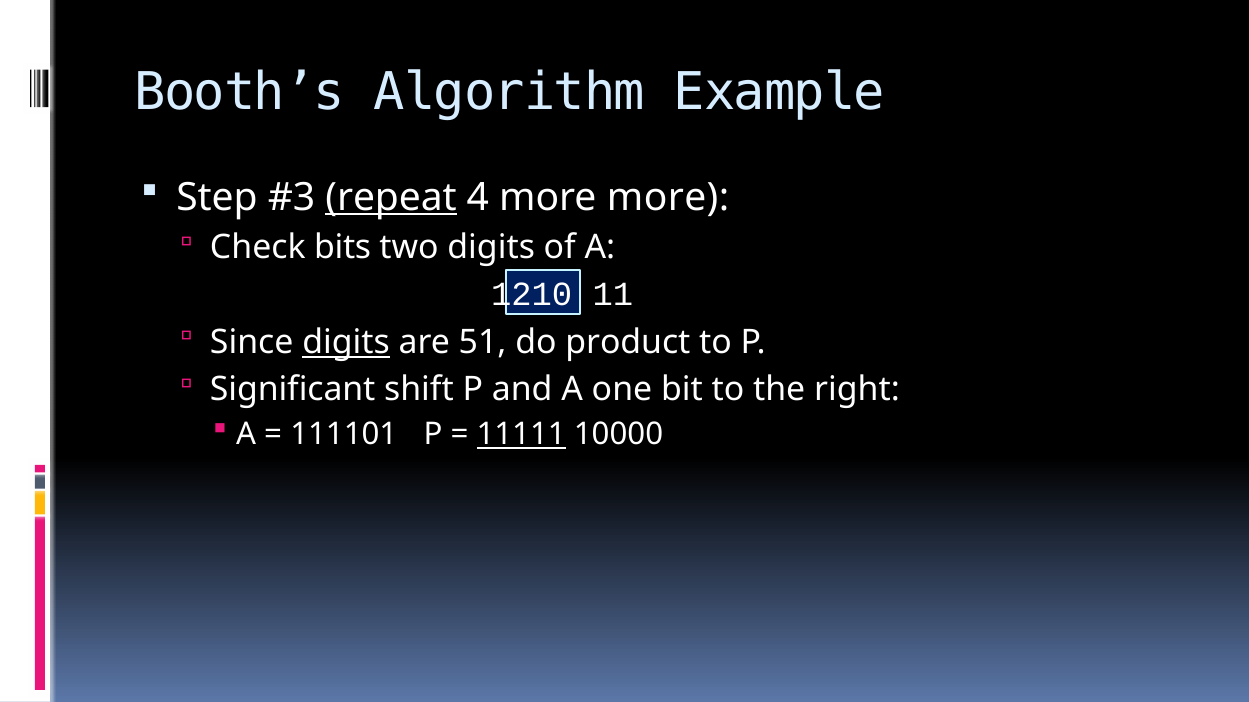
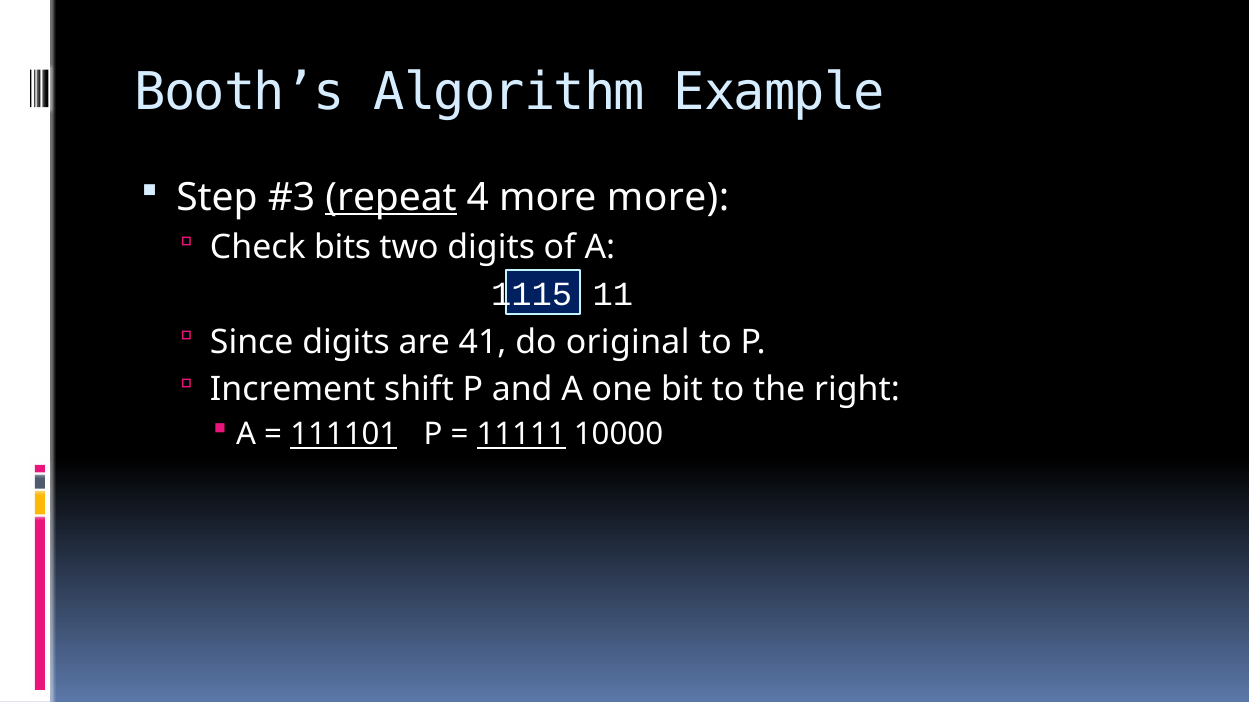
1210: 1210 -> 1115
digits at (346, 342) underline: present -> none
51: 51 -> 41
product: product -> original
Significant: Significant -> Increment
111101 underline: none -> present
